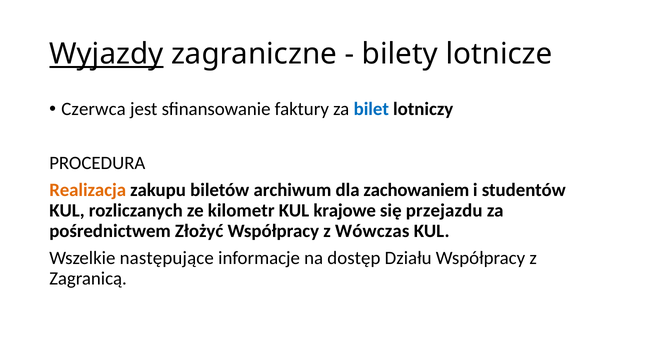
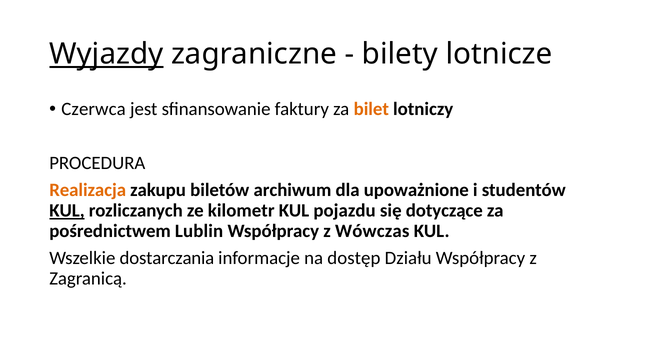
bilet colour: blue -> orange
zachowaniem: zachowaniem -> upoważnione
KUL at (67, 211) underline: none -> present
krajowe: krajowe -> pojazdu
przejazdu: przejazdu -> dotyczące
Złożyć: Złożyć -> Lublin
następujące: następujące -> dostarczania
